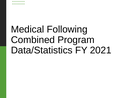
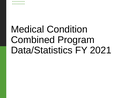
Following: Following -> Condition
